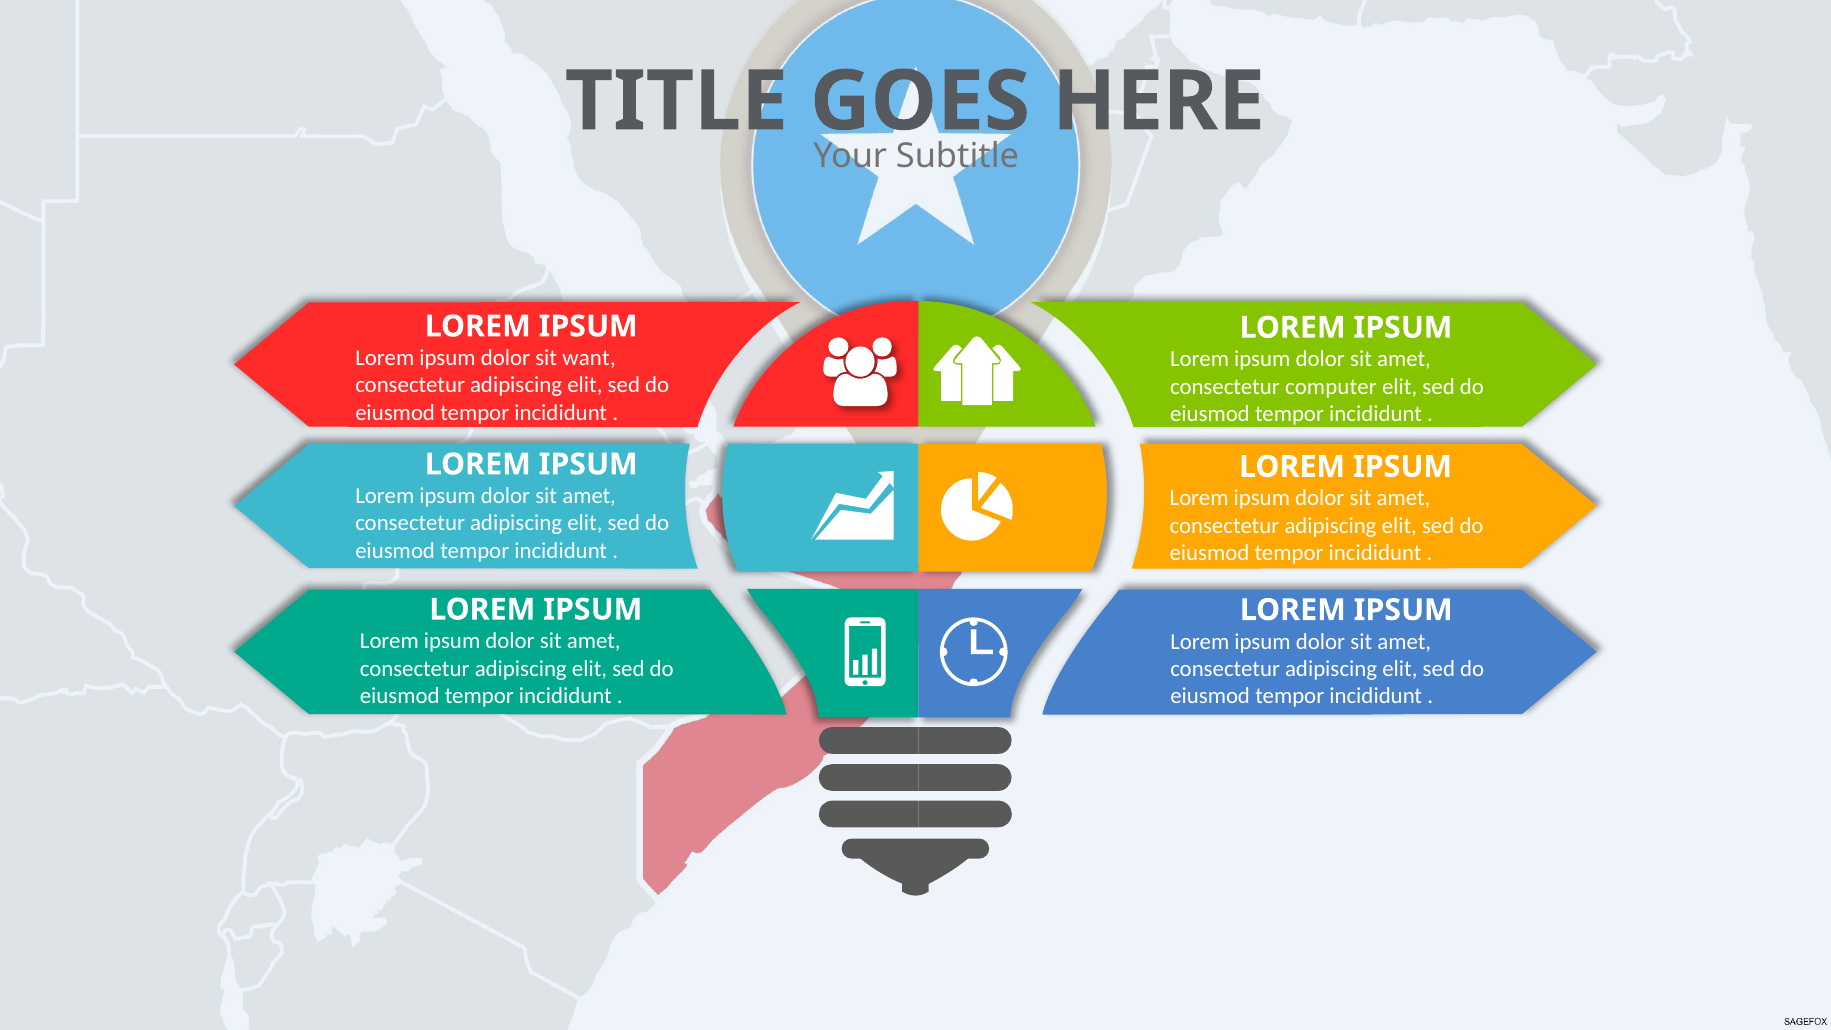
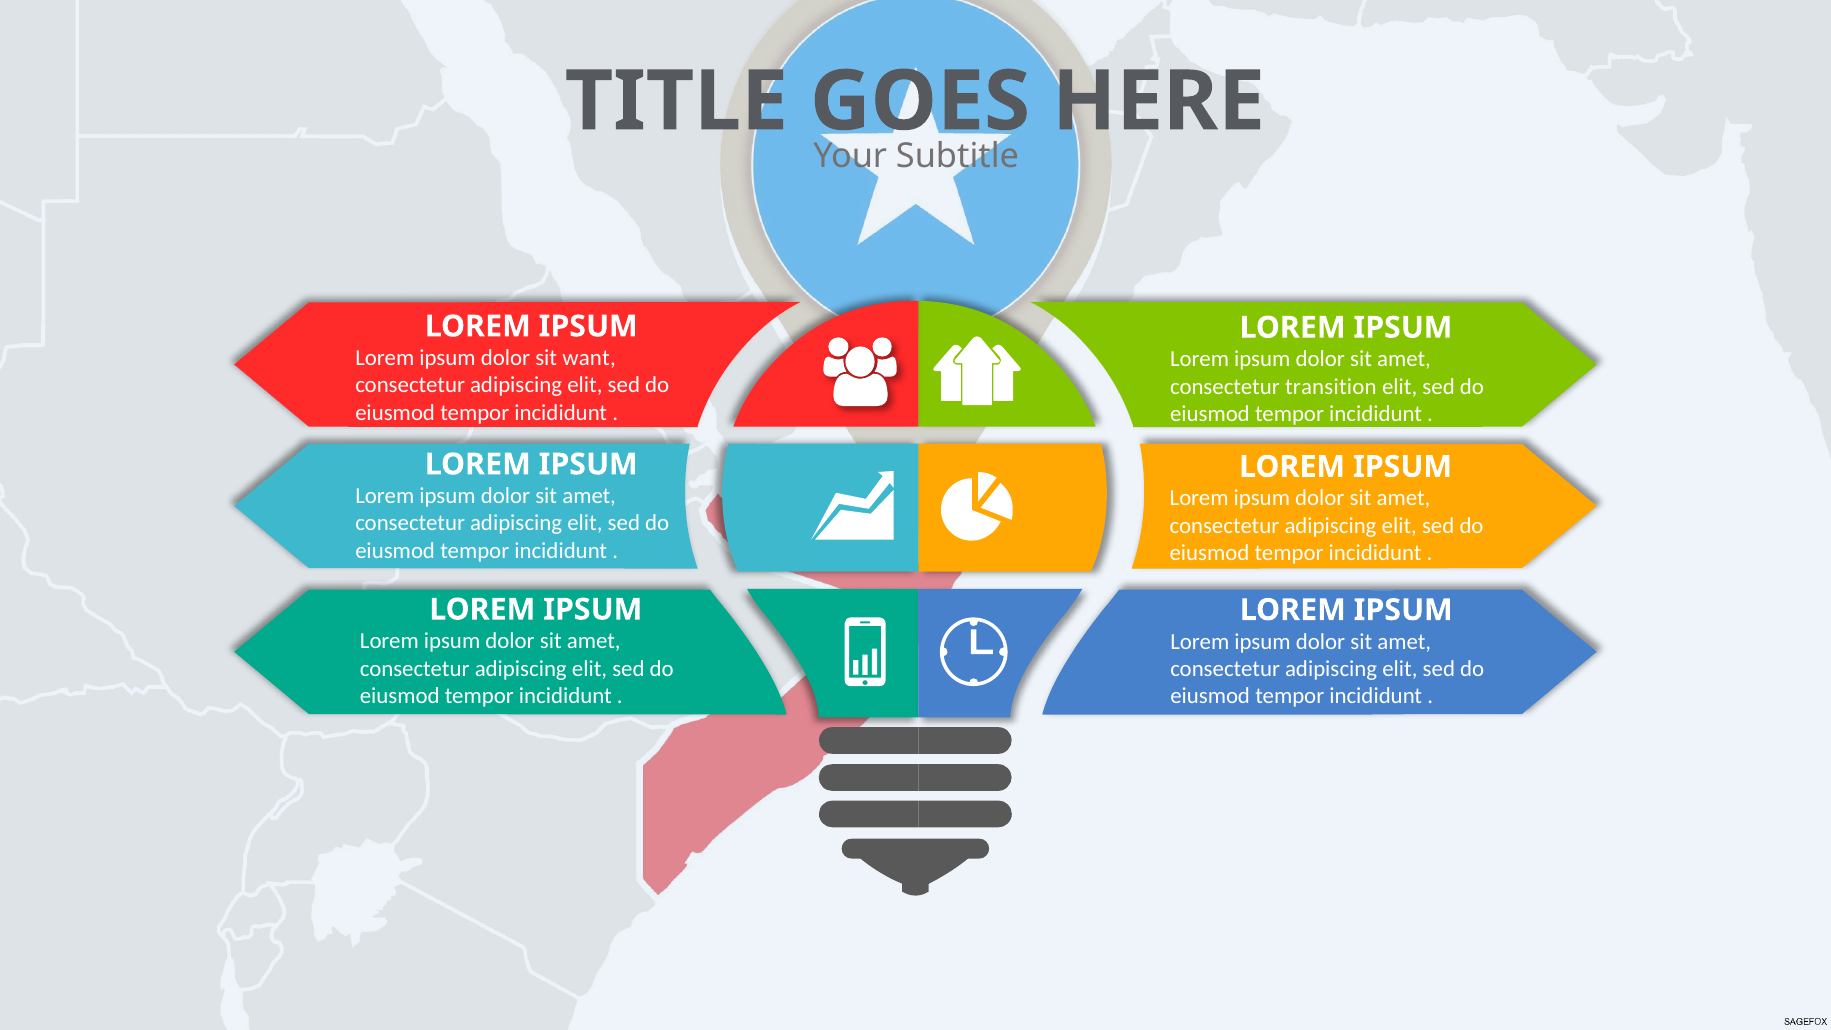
computer: computer -> transition
